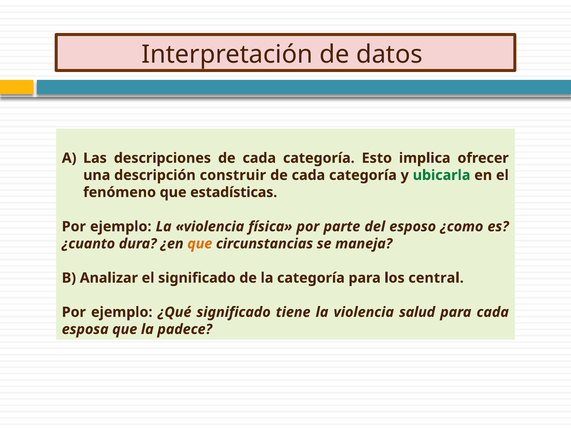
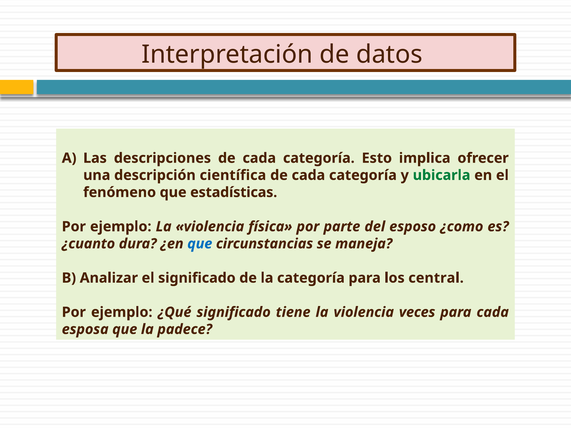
construir: construir -> científica
que at (200, 244) colour: orange -> blue
salud: salud -> veces
